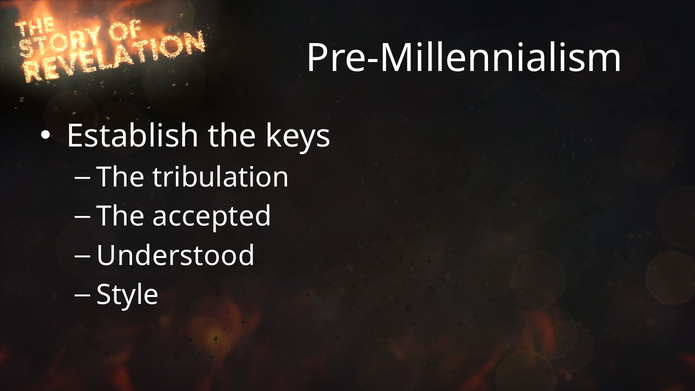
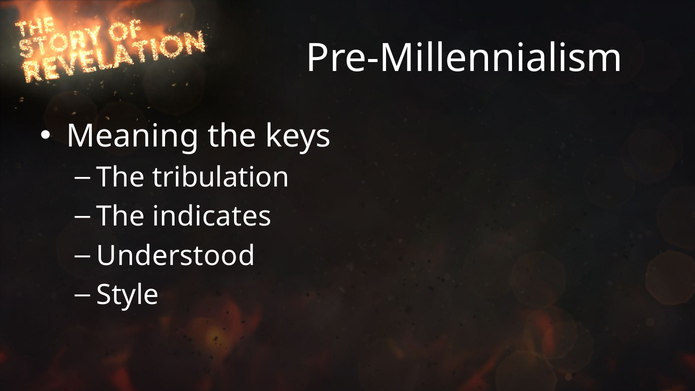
Establish: Establish -> Meaning
accepted: accepted -> indicates
